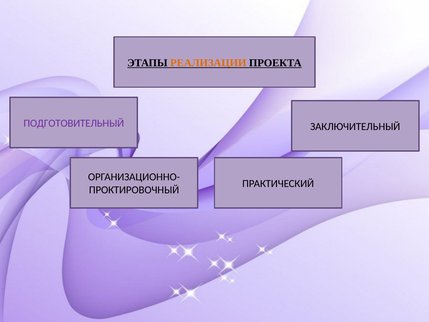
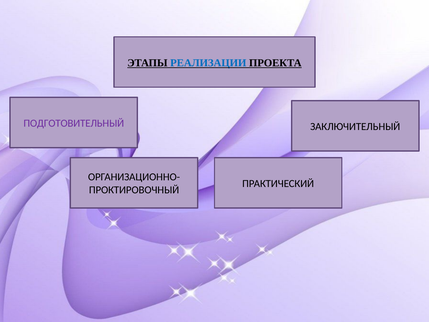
РЕАЛИЗАЦИИ colour: orange -> blue
